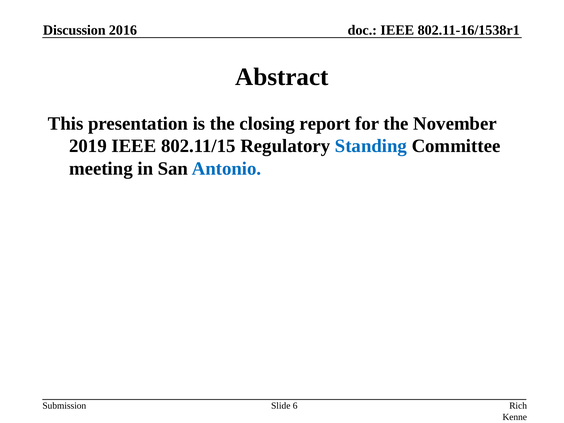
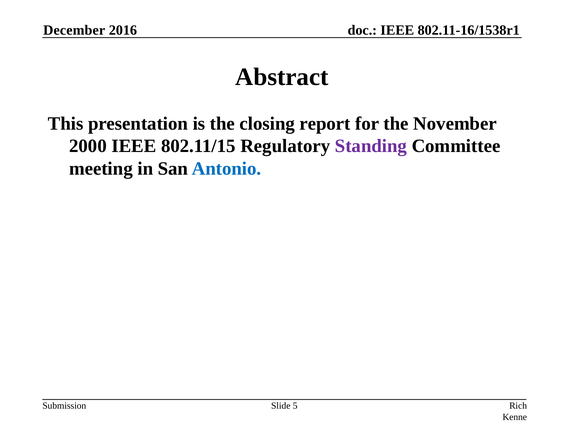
Discussion: Discussion -> December
2019: 2019 -> 2000
Standing colour: blue -> purple
6: 6 -> 5
